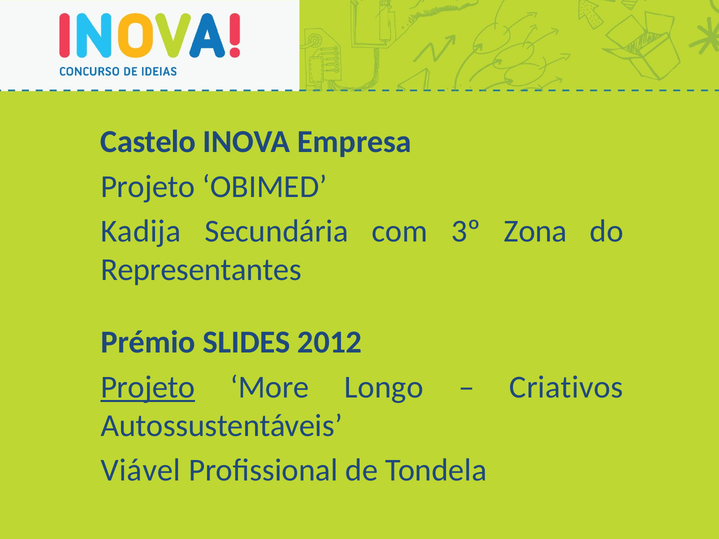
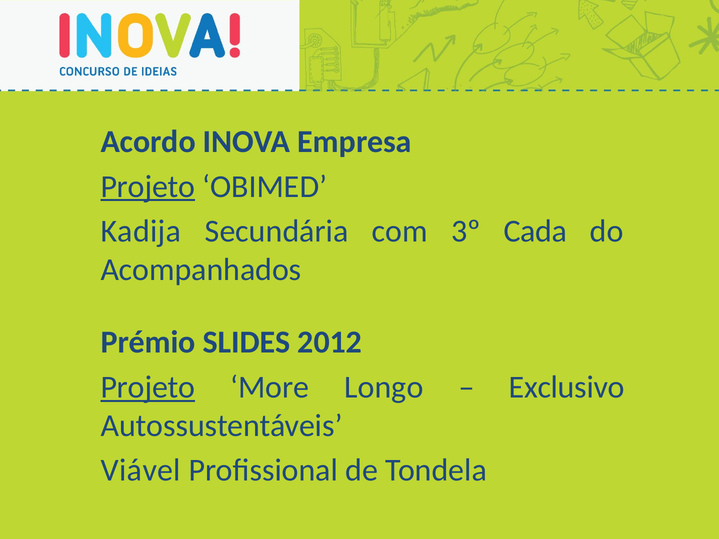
Castelo: Castelo -> Acordo
Projeto at (148, 187) underline: none -> present
Zona: Zona -> Cada
Representantes: Representantes -> Acompanhados
Criativos: Criativos -> Exclusivo
